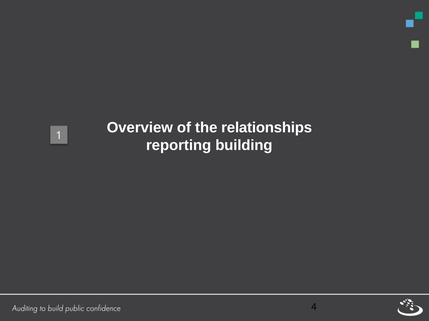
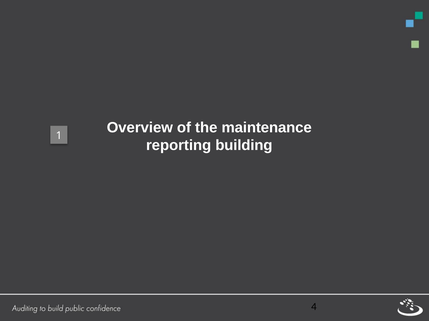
relationships: relationships -> maintenance
